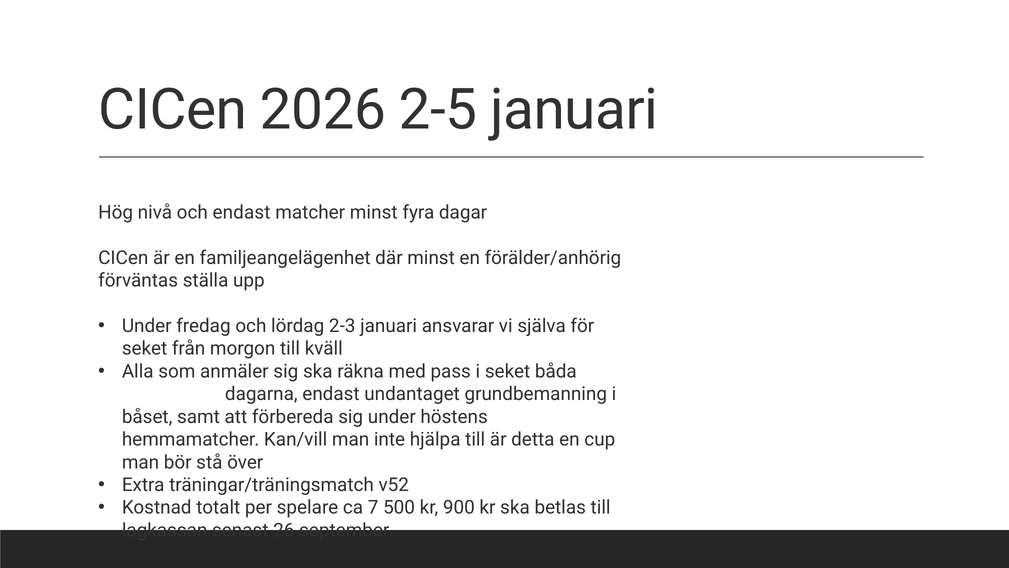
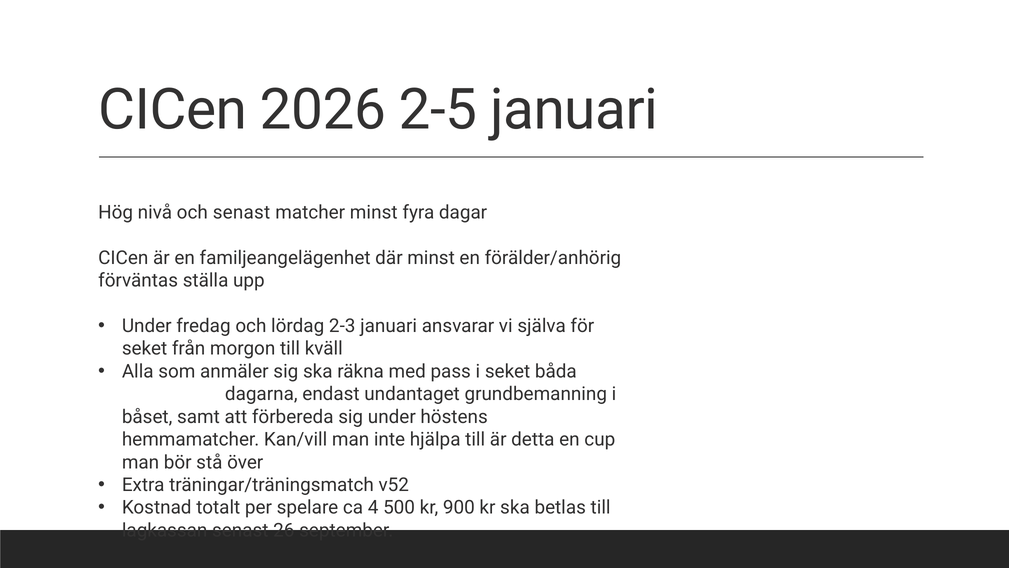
och endast: endast -> senast
7: 7 -> 4
